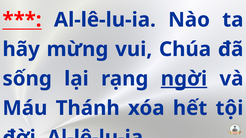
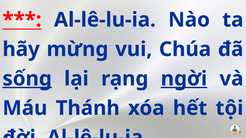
sống underline: none -> present
